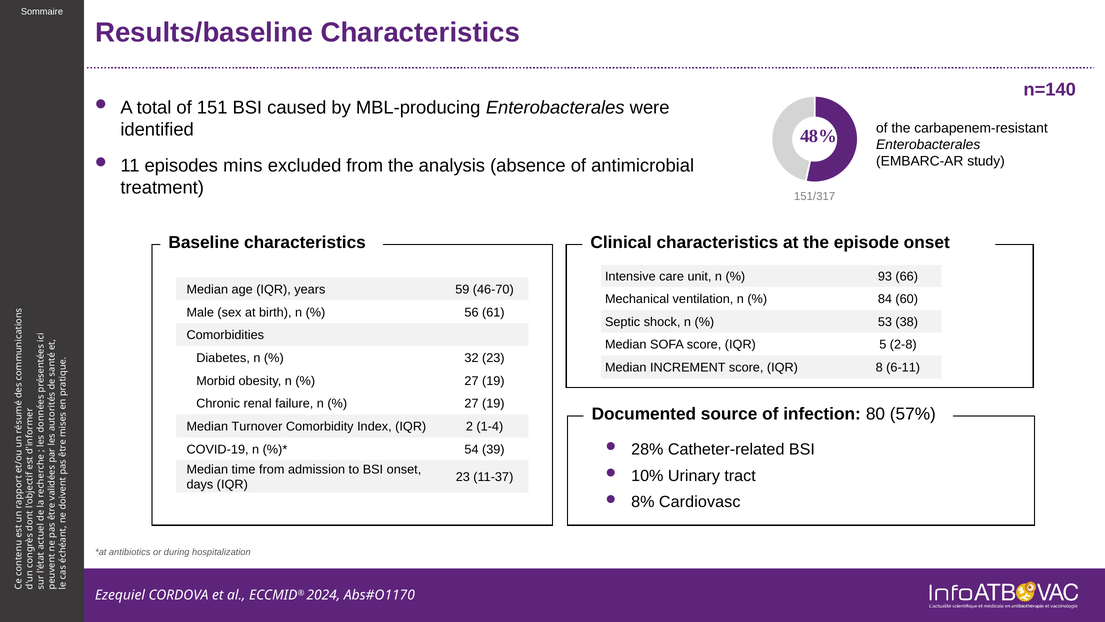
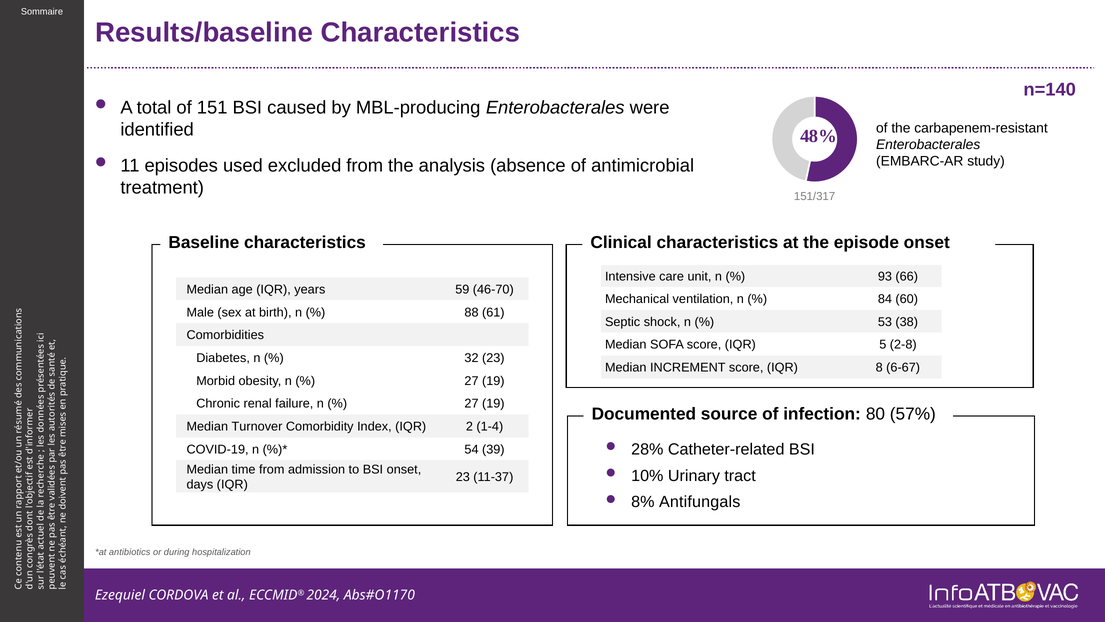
mins: mins -> used
56: 56 -> 88
6-11: 6-11 -> 6-67
Cardiovasc: Cardiovasc -> Antifungals
